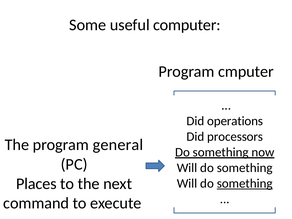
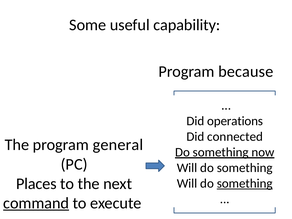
computer: computer -> capability
cmputer: cmputer -> because
processors: processors -> connected
command underline: none -> present
